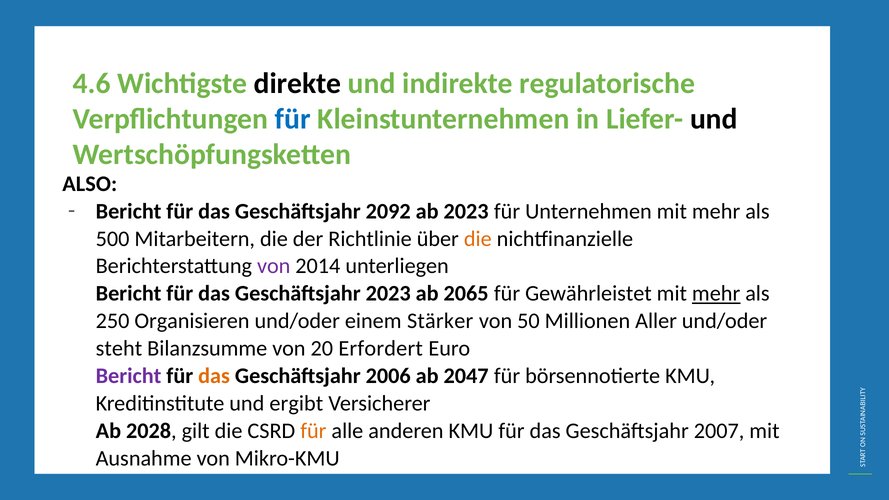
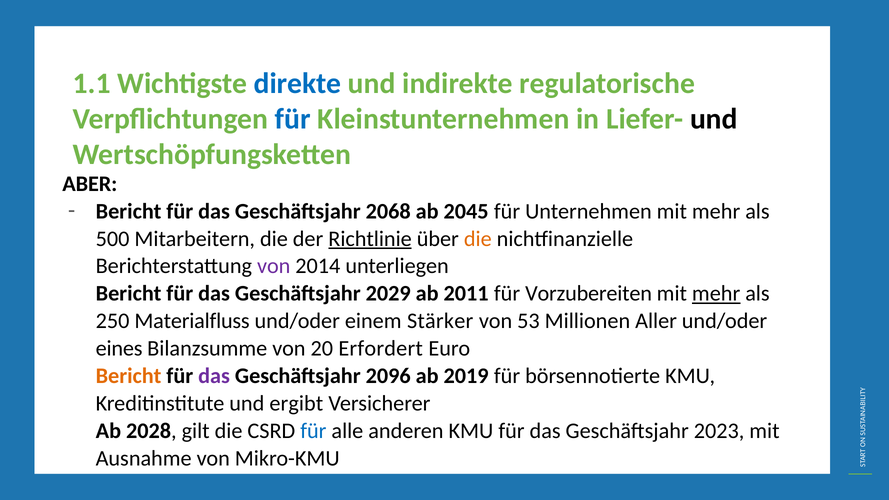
4.6: 4.6 -> 1.1
direkte colour: black -> blue
ALSO: ALSO -> ABER
2092: 2092 -> 2068
ab 2023: 2023 -> 2045
Richtlinie underline: none -> present
Geschäftsjahr 2023: 2023 -> 2029
2065: 2065 -> 2011
Gewährleistet: Gewährleistet -> Vorzubereiten
Organisieren: Organisieren -> Materialfluss
50: 50 -> 53
steht: steht -> eines
Bericht at (129, 376) colour: purple -> orange
das at (214, 376) colour: orange -> purple
2006: 2006 -> 2096
2047: 2047 -> 2019
für at (313, 431) colour: orange -> blue
2007: 2007 -> 2023
